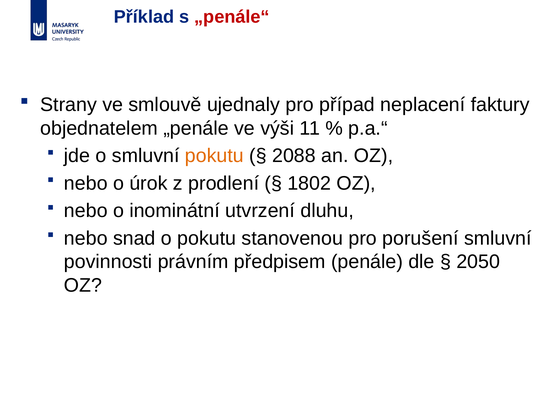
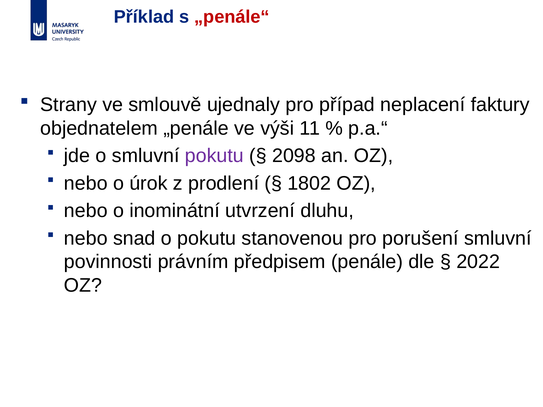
pokutu at (214, 156) colour: orange -> purple
2088: 2088 -> 2098
2050: 2050 -> 2022
